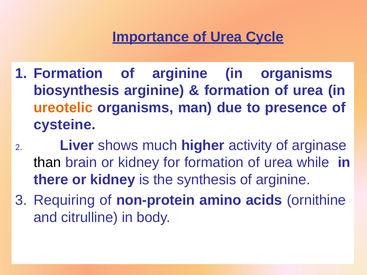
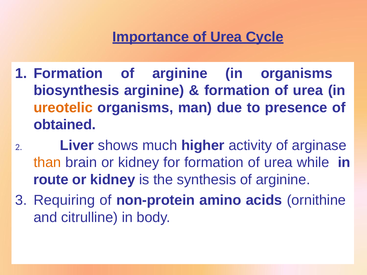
cysteine: cysteine -> obtained
than colour: black -> orange
there: there -> route
